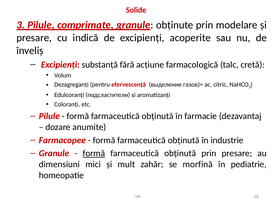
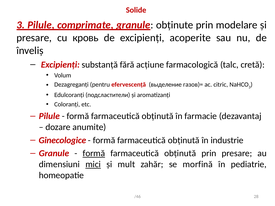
indică: indică -> кровь
Farmacopee: Farmacopee -> Ginecologice
mici underline: none -> present
